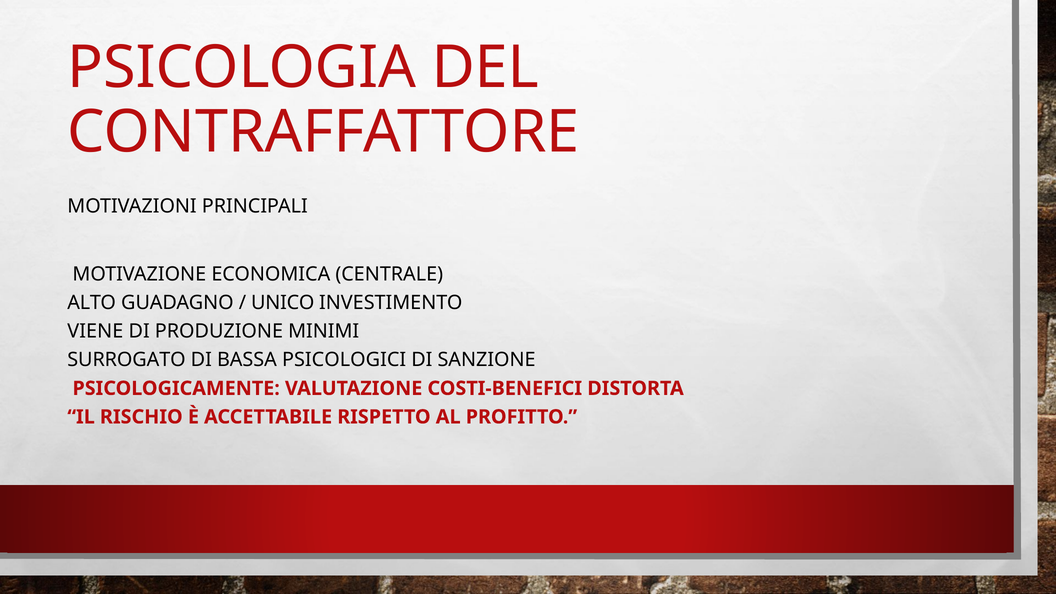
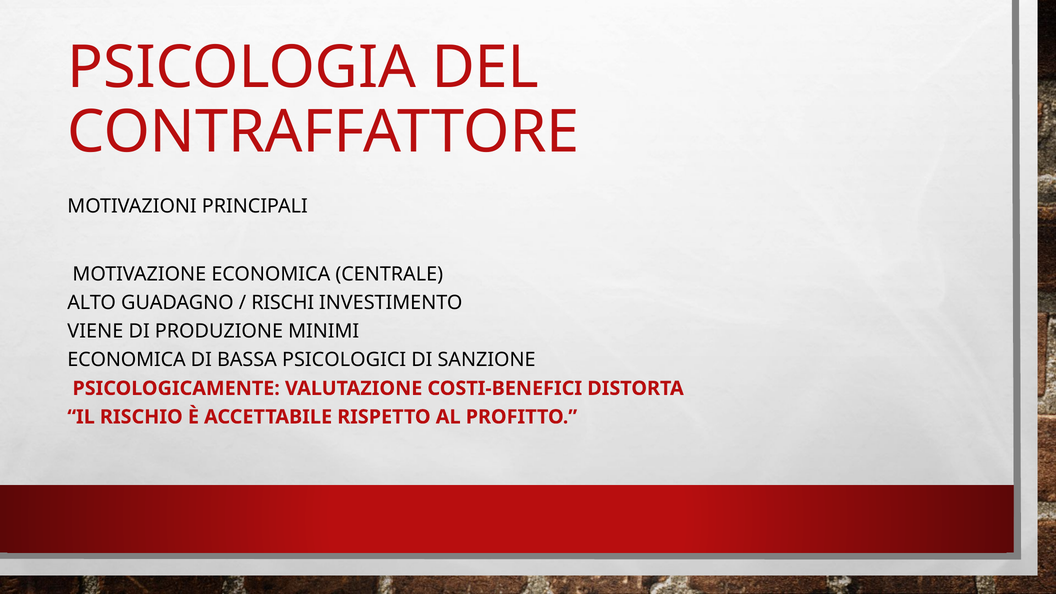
UNICO: UNICO -> RISCHI
SURROGATO at (126, 360): SURROGATO -> ECONOMICA
